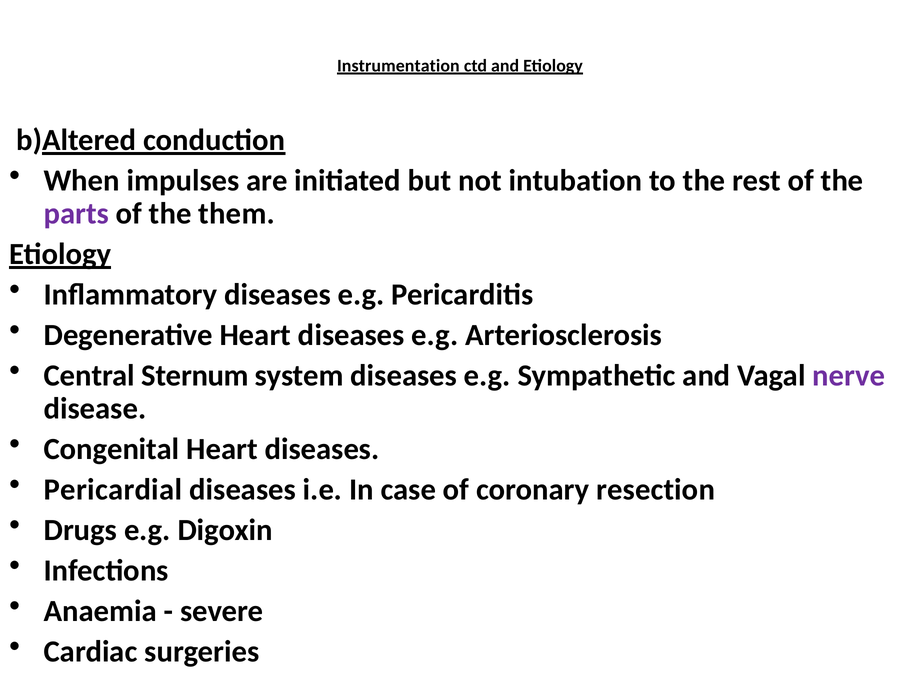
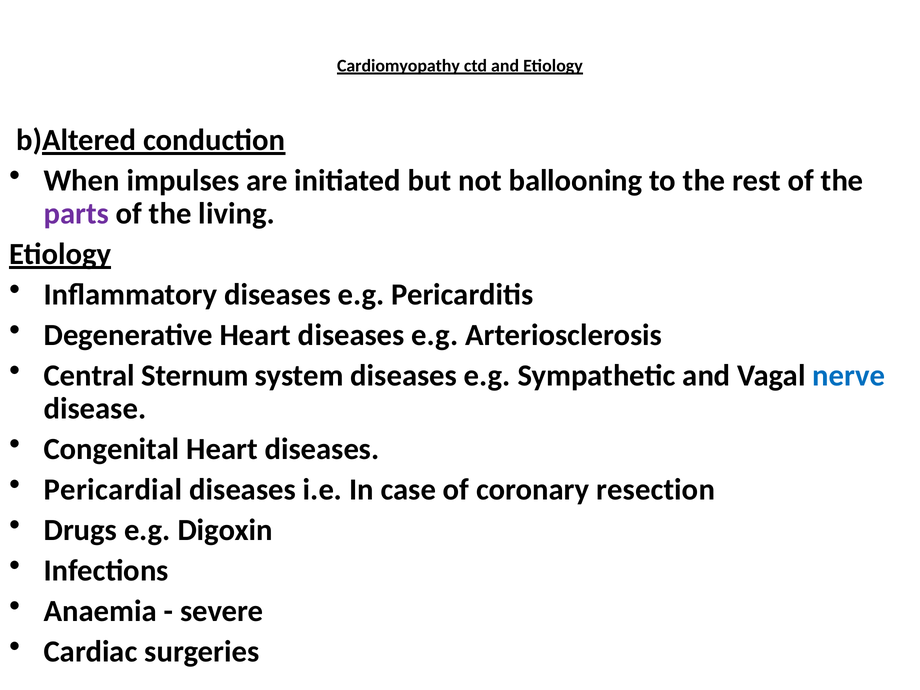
Instrumentation: Instrumentation -> Cardiomyopathy
intubation: intubation -> ballooning
them: them -> living
nerve colour: purple -> blue
